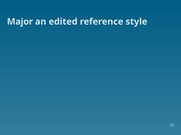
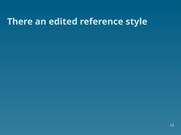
Major: Major -> There
